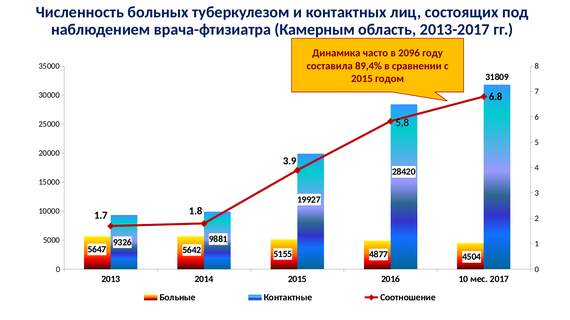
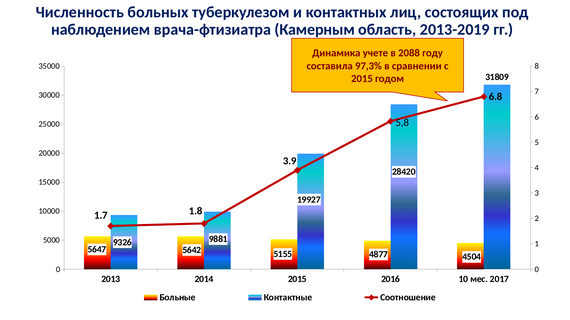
2013-2017: 2013-2017 -> 2013-2019
часто: часто -> учете
2096: 2096 -> 2088
89,4%: 89,4% -> 97,3%
